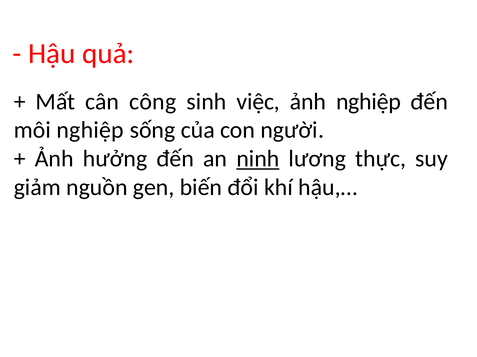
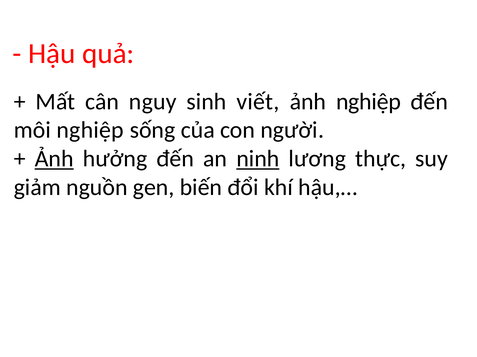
công: công -> nguy
việc: việc -> viết
Ảnh at (54, 159) underline: none -> present
